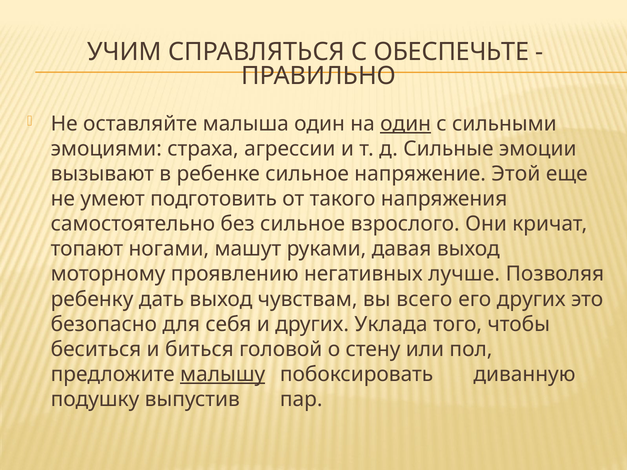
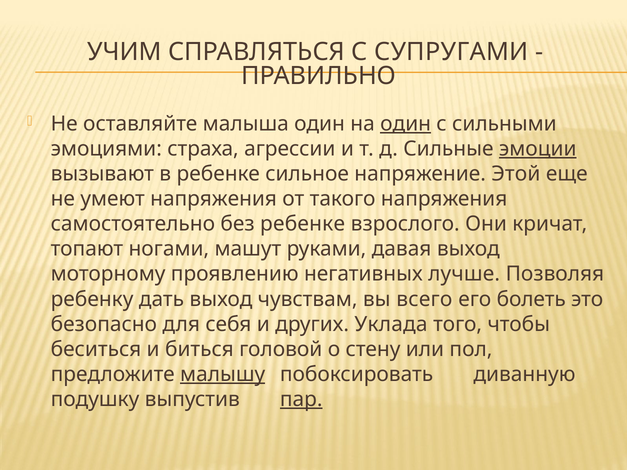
ОБЕСПЕЧЬТЕ: ОБЕСПЕЧЬТЕ -> СУПРУГАМИ
эмоции underline: none -> present
умеют подготовить: подготовить -> напряжения
без сильное: сильное -> ребенке
его других: других -> болеть
пар underline: none -> present
